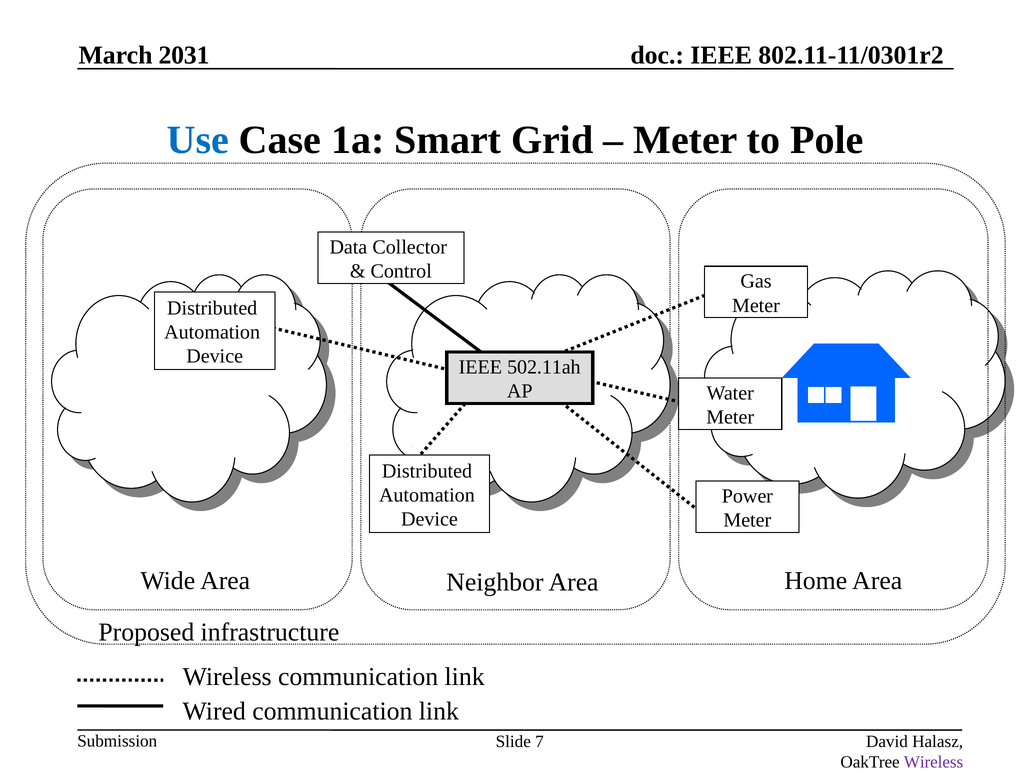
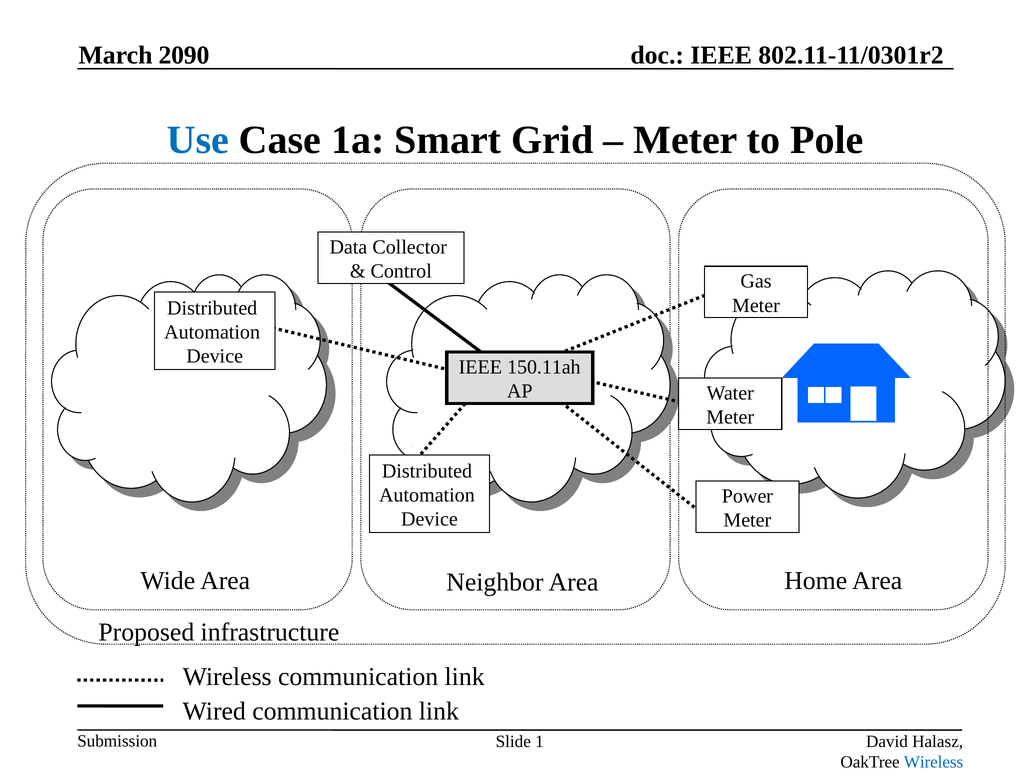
2031: 2031 -> 2090
502.11ah: 502.11ah -> 150.11ah
7: 7 -> 1
Wireless at (933, 762) colour: purple -> blue
